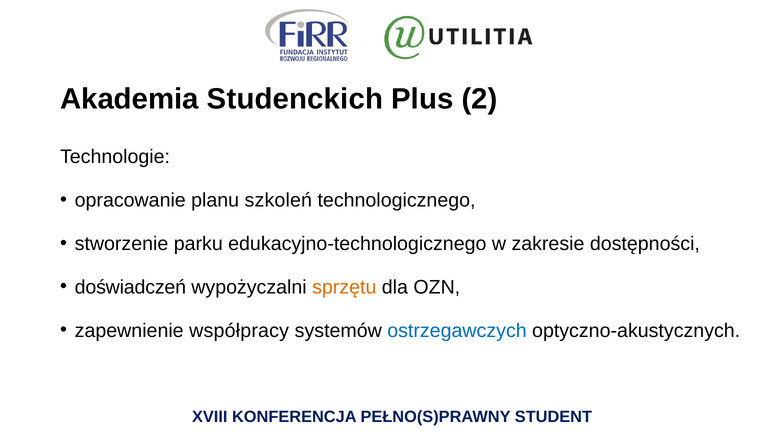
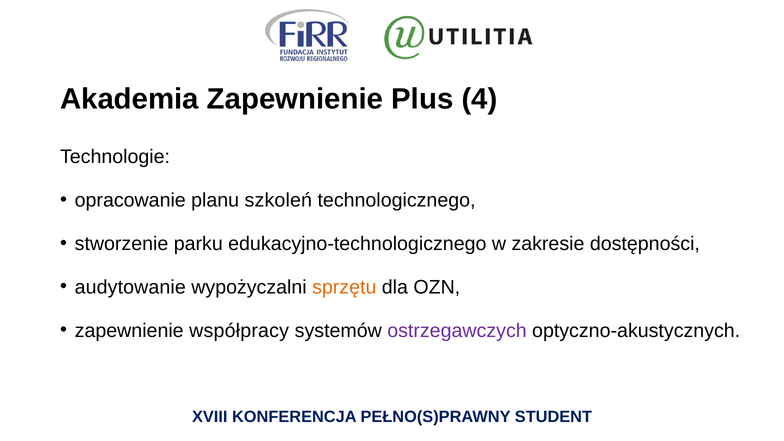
Akademia Studenckich: Studenckich -> Zapewnienie
2: 2 -> 4
doświadczeń: doświadczeń -> audytowanie
ostrzegawczych colour: blue -> purple
